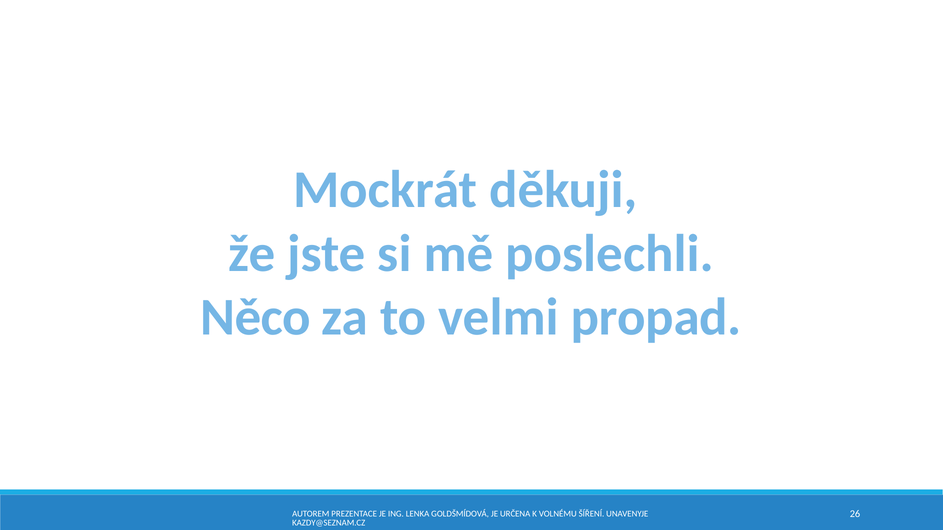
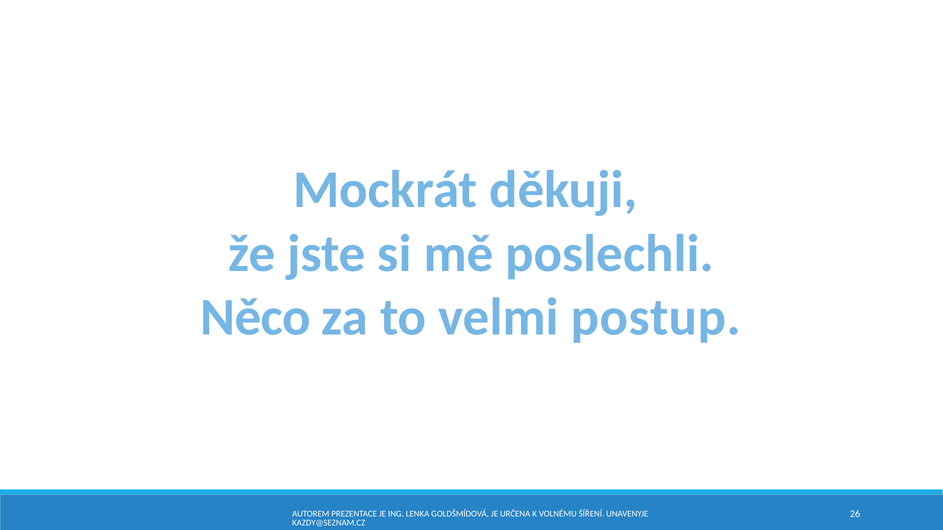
propad: propad -> postup
